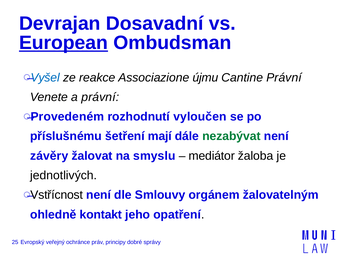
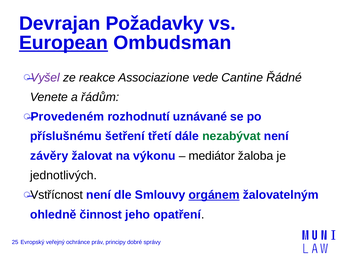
Dosavadní: Dosavadní -> Požadavky
Vyšel colour: blue -> purple
újmu: újmu -> vede
Cantine Právní: Právní -> Řádné
a právní: právní -> řádům
vyloučen: vyloučen -> uznávané
mají: mají -> třetí
smyslu: smyslu -> výkonu
orgánem underline: none -> present
kontakt: kontakt -> činnost
